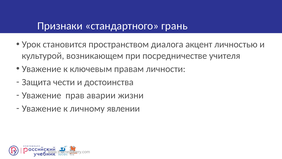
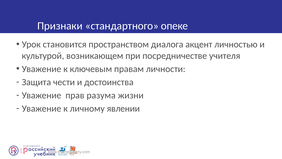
грань: грань -> опеке
аварии: аварии -> разума
